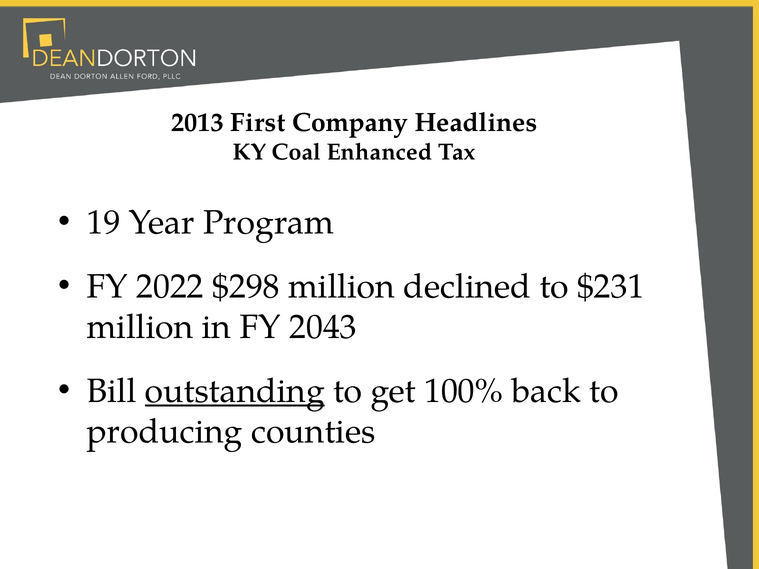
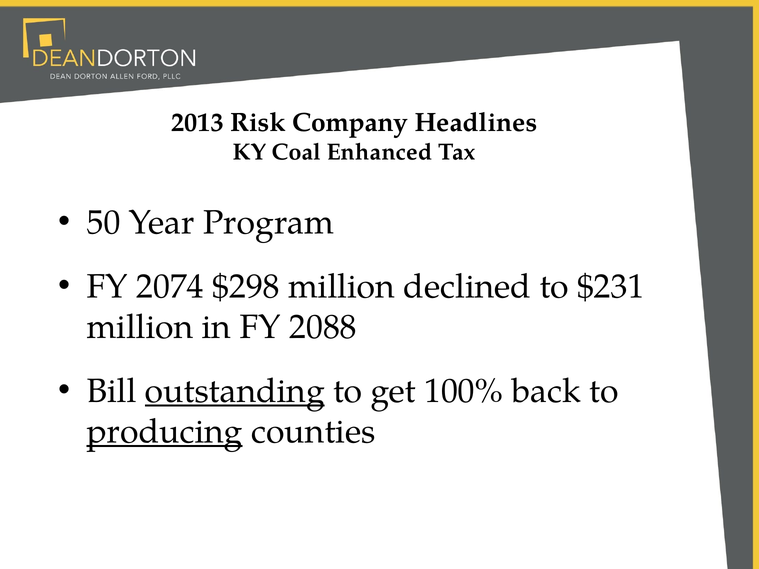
First: First -> Risk
19: 19 -> 50
2022: 2022 -> 2074
2043: 2043 -> 2088
producing underline: none -> present
